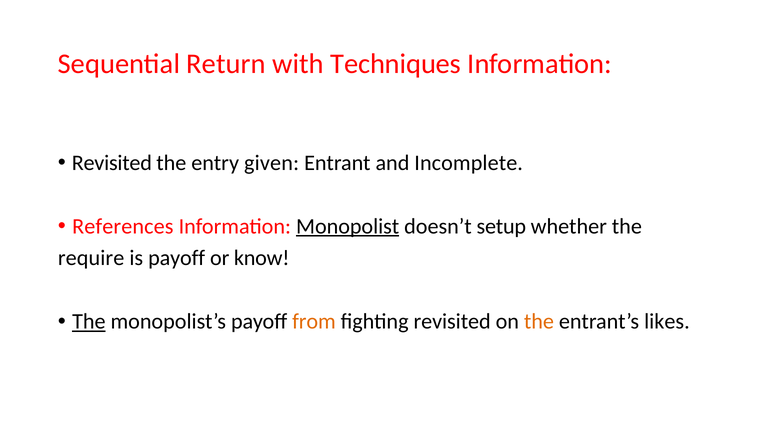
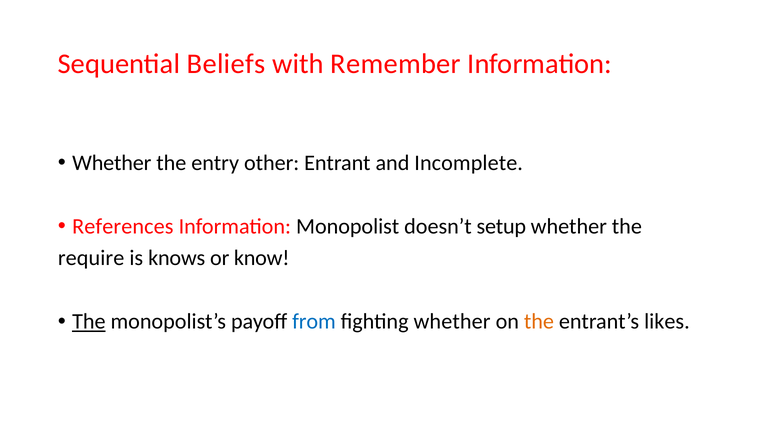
Return: Return -> Beliefs
Techniques: Techniques -> Remember
Revisited at (112, 163): Revisited -> Whether
given: given -> other
Monopolist underline: present -> none
is payoff: payoff -> knows
from colour: orange -> blue
fighting revisited: revisited -> whether
